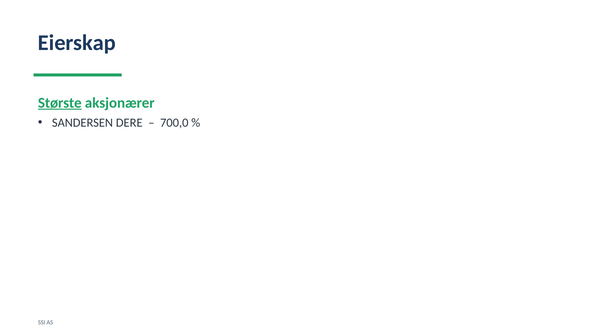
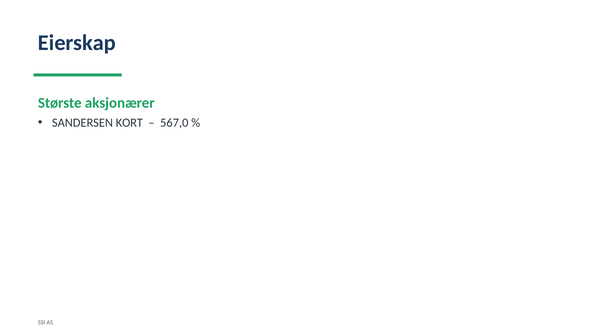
Største underline: present -> none
DERE: DERE -> KORT
700,0: 700,0 -> 567,0
